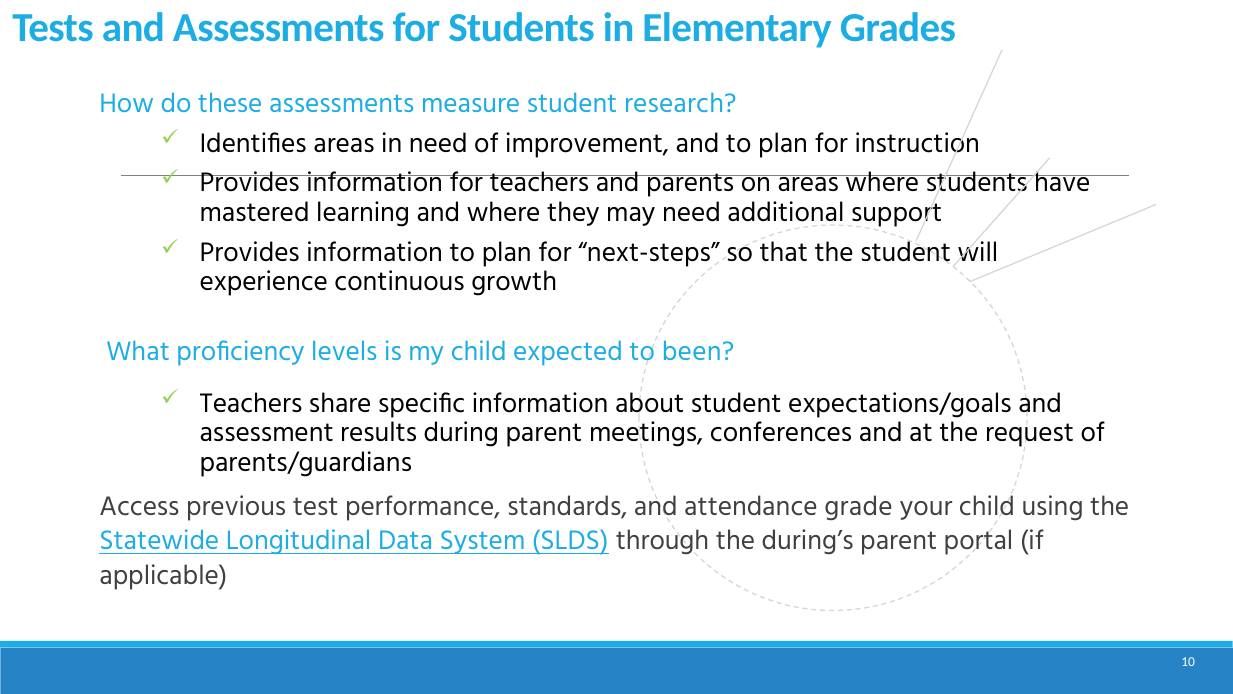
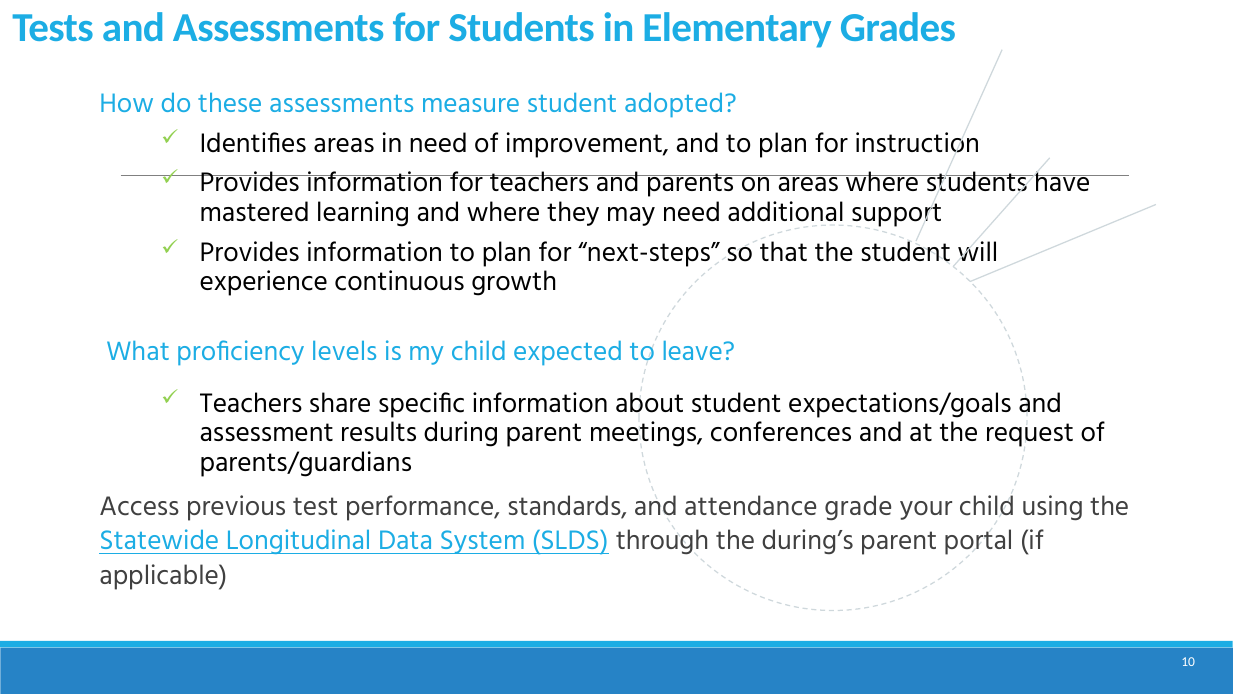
research: research -> adopted
been: been -> leave
